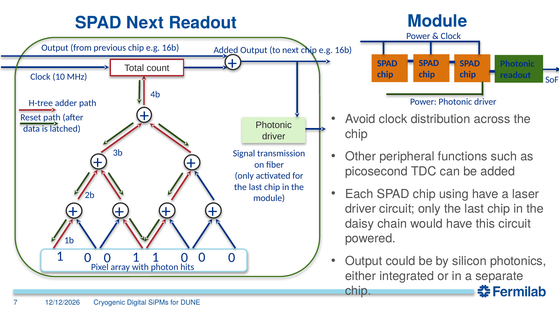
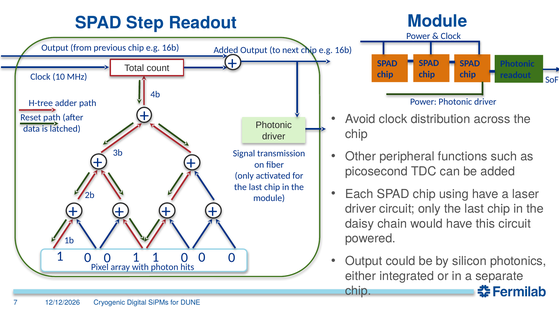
SPAD Next: Next -> Step
